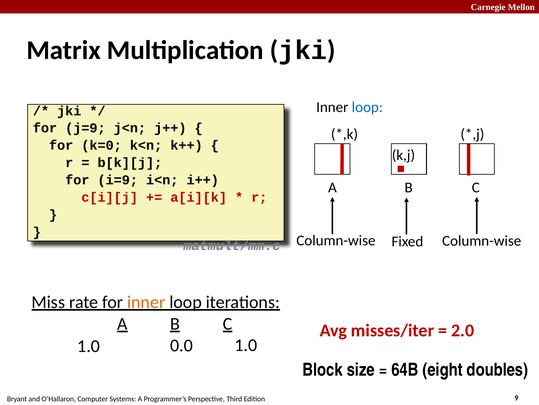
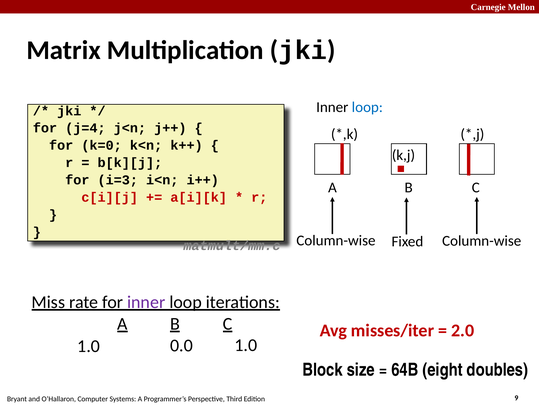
j=9: j=9 -> j=4
i=9: i=9 -> i=3
inner at (146, 302) colour: orange -> purple
